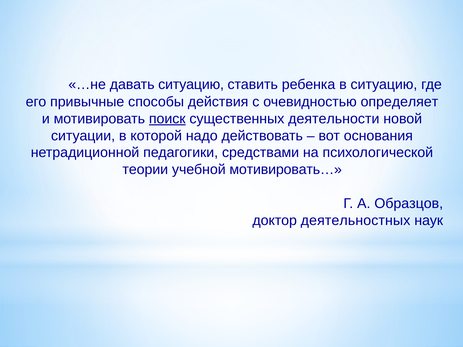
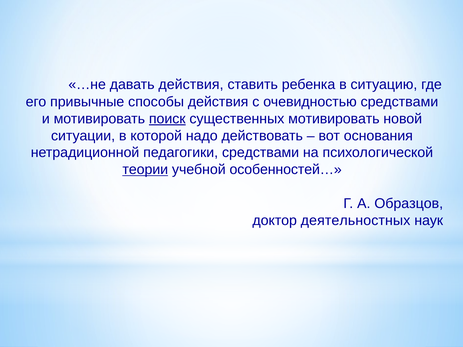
давать ситуацию: ситуацию -> действия
очевидностью определяет: определяет -> средствами
существенных деятельности: деятельности -> мотивировать
теории underline: none -> present
мотивировать…: мотивировать… -> особенностей…
